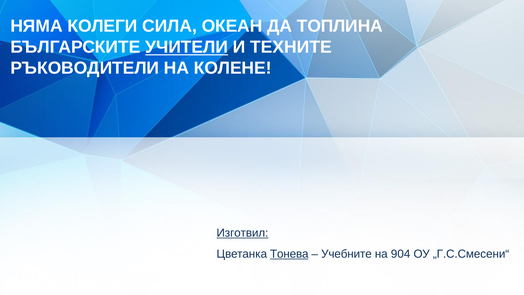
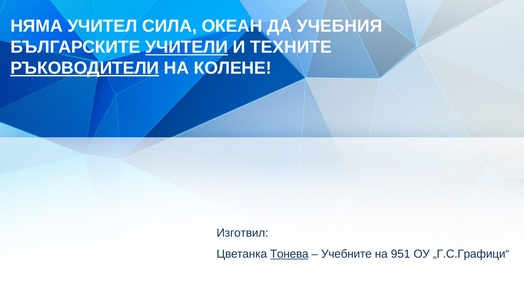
КОЛЕГИ: КОЛЕГИ -> УЧИТЕЛ
ТОПЛИНА: ТОПЛИНА -> УЧЕБНИЯ
РЪКОВОДИТЕЛИ underline: none -> present
Изготвил underline: present -> none
904: 904 -> 951
„Г.С.Смесени“: „Г.С.Смесени“ -> „Г.С.Графици“
